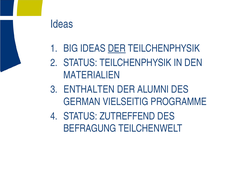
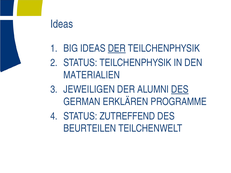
ENTHALTEN: ENTHALTEN -> JEWEILIGEN
DES at (180, 90) underline: none -> present
VIELSEITIG: VIELSEITIG -> ERKLÄREN
BEFRAGUNG: BEFRAGUNG -> BEURTEILEN
